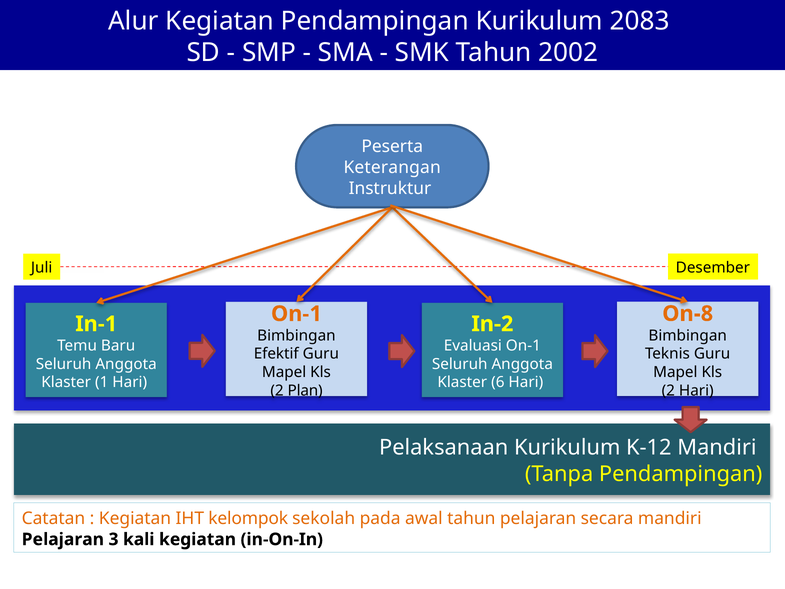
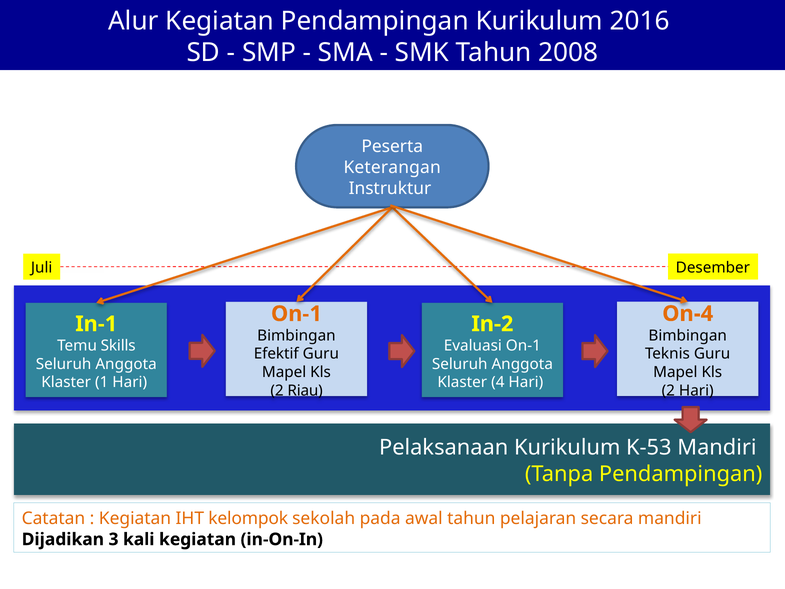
2083: 2083 -> 2016
2002: 2002 -> 2008
On-8: On-8 -> On-4
Baru: Baru -> Skills
6: 6 -> 4
Plan: Plan -> Riau
K-12: K-12 -> K-53
Pelajaran at (63, 539): Pelajaran -> Dijadikan
